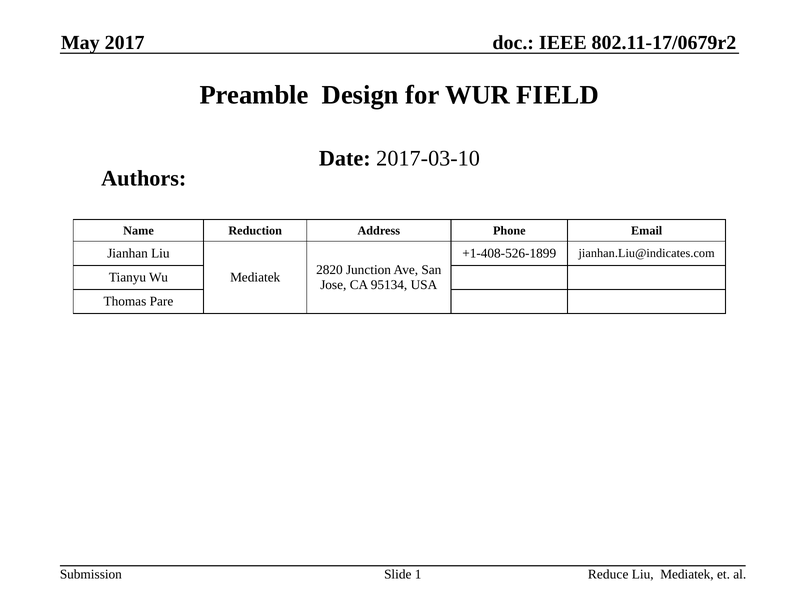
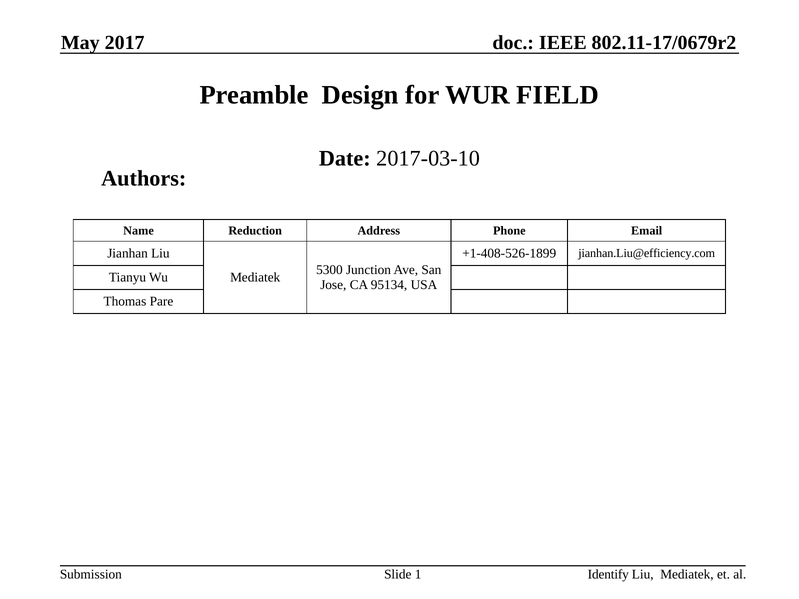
jianhan.Liu@indicates.com: jianhan.Liu@indicates.com -> jianhan.Liu@efficiency.com
2820: 2820 -> 5300
Reduce: Reduce -> Identify
